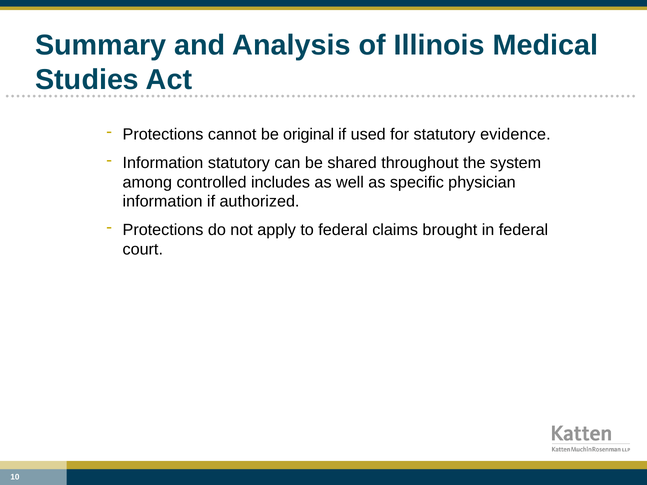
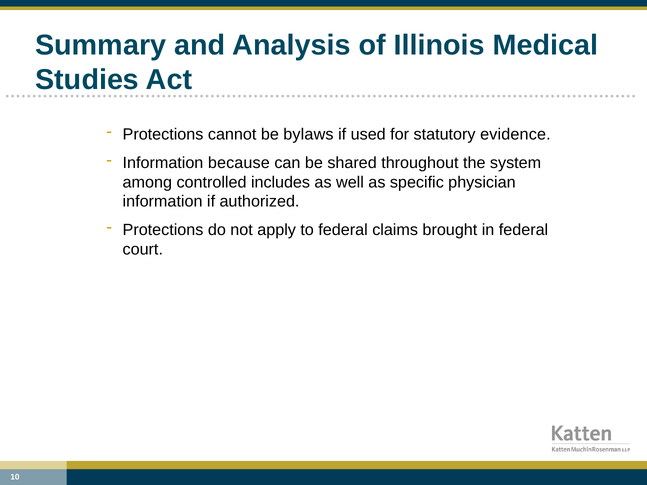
original: original -> bylaws
Information statutory: statutory -> because
